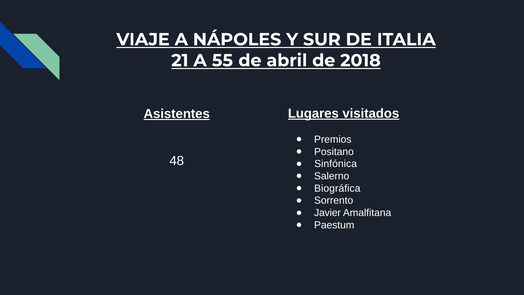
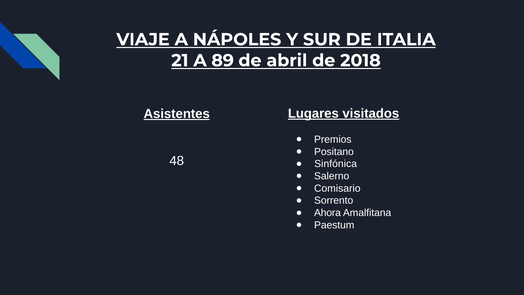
55: 55 -> 89
Biográfica: Biográfica -> Comisario
Javier: Javier -> Ahora
